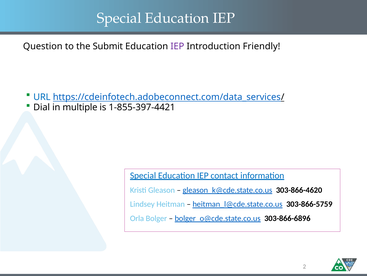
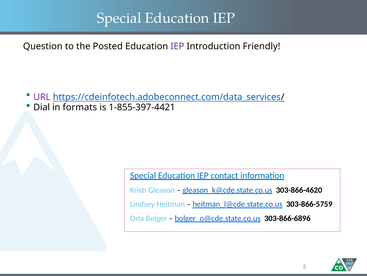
Submit: Submit -> Posted
URL colour: blue -> purple
multiple: multiple -> formats
